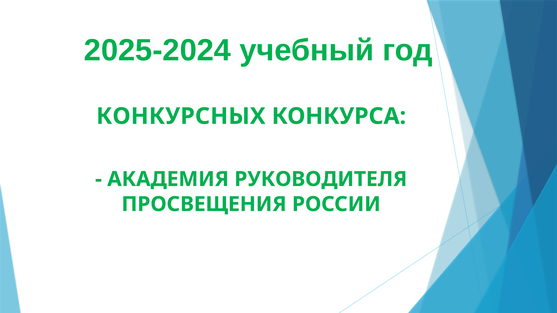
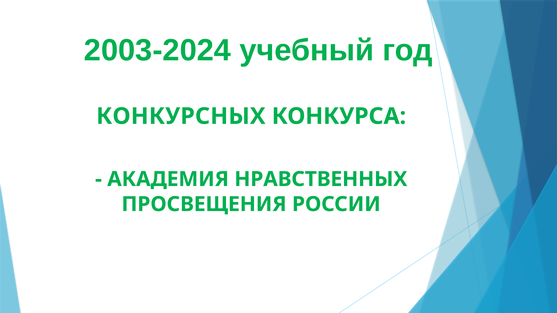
2025-2024: 2025-2024 -> 2003-2024
РУКОВОДИТЕЛЯ: РУКОВОДИТЕЛЯ -> НРАВСТВЕННЫХ
